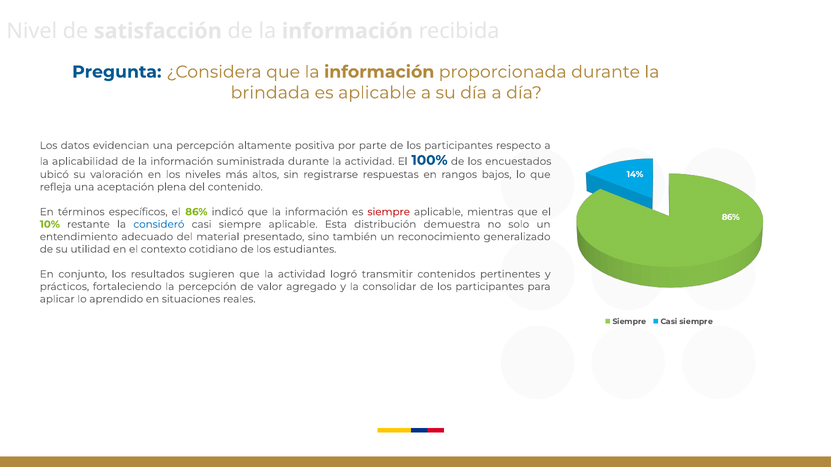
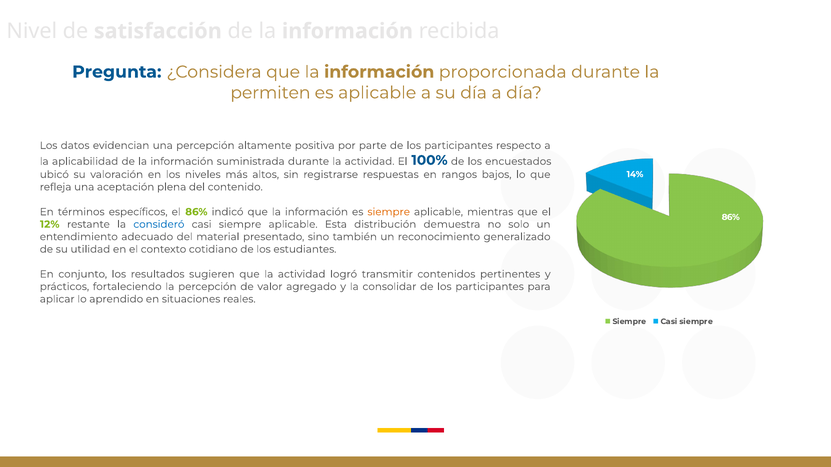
brindada: brindada -> permiten
siempre at (389, 212) colour: red -> orange
10%: 10% -> 12%
